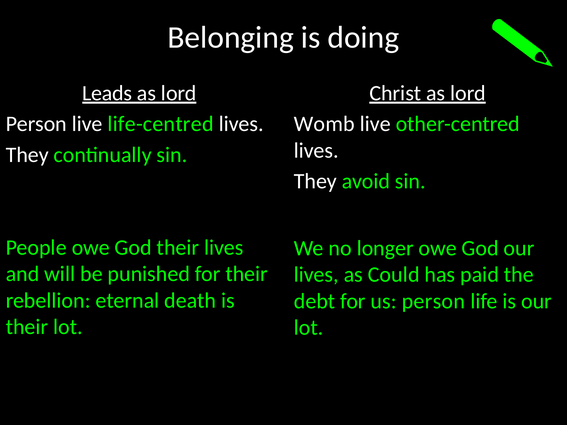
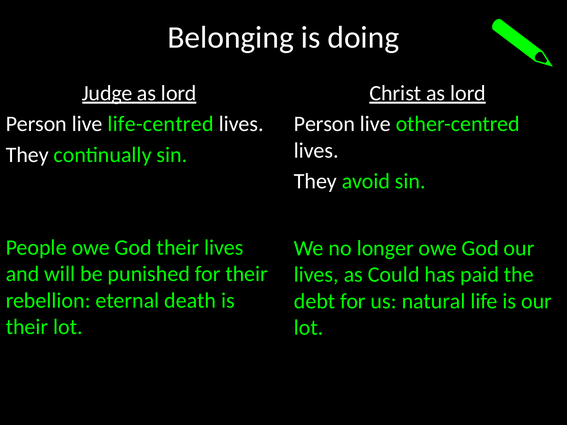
Leads: Leads -> Judge
Womb at (324, 124): Womb -> Person
us person: person -> natural
